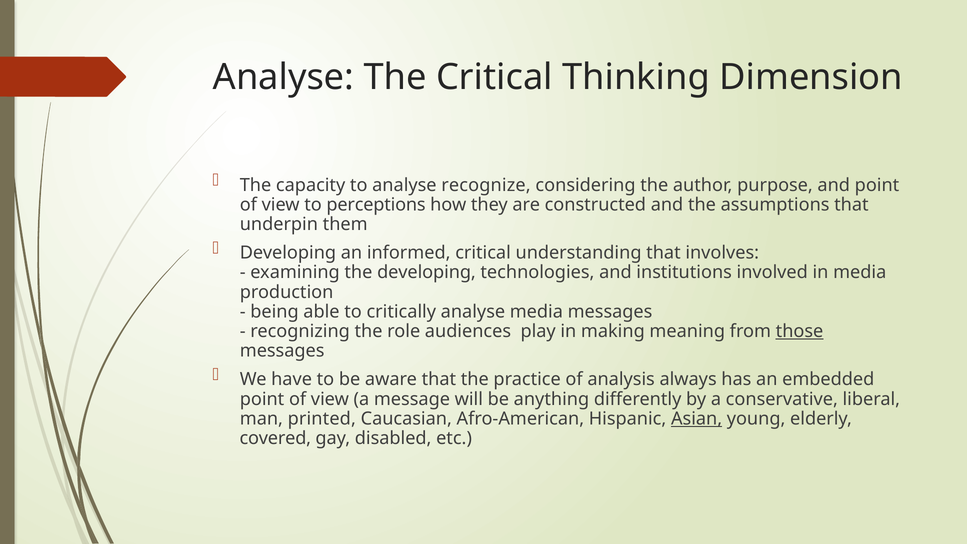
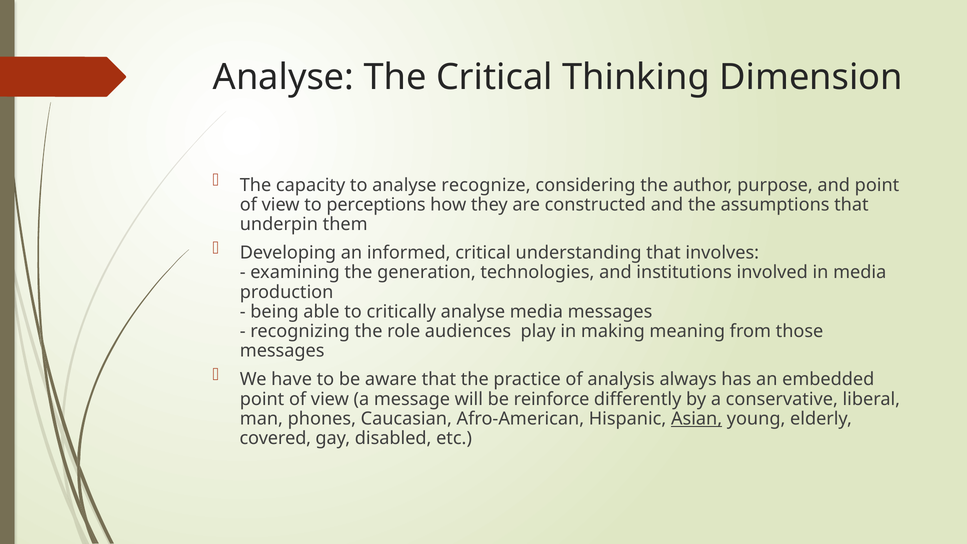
the developing: developing -> generation
those underline: present -> none
anything: anything -> reinforce
printed: printed -> phones
